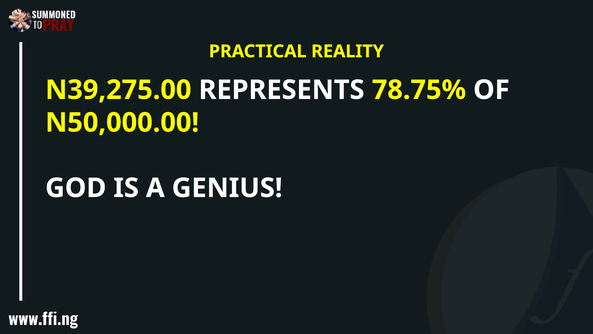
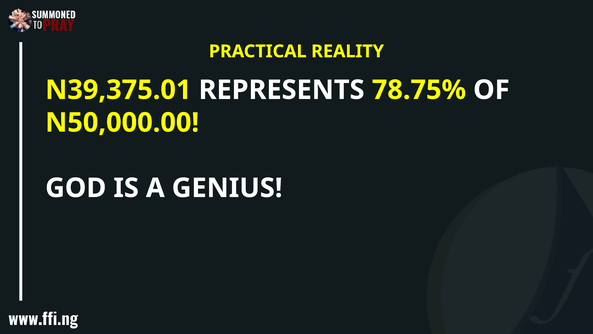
N39,275.00: N39,275.00 -> N39,375.01
